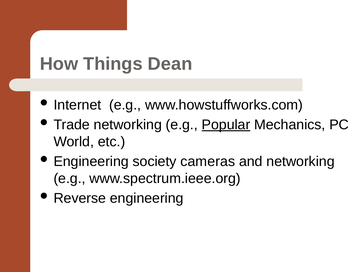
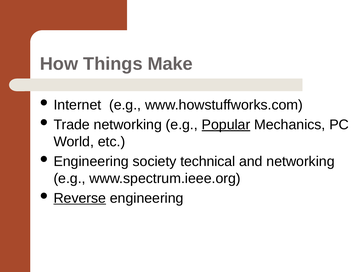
Dean: Dean -> Make
cameras: cameras -> technical
Reverse underline: none -> present
